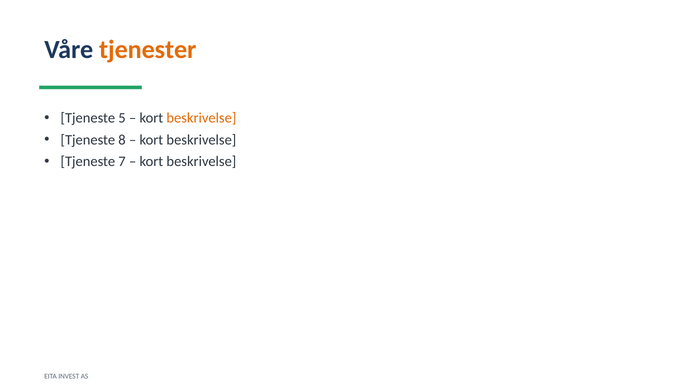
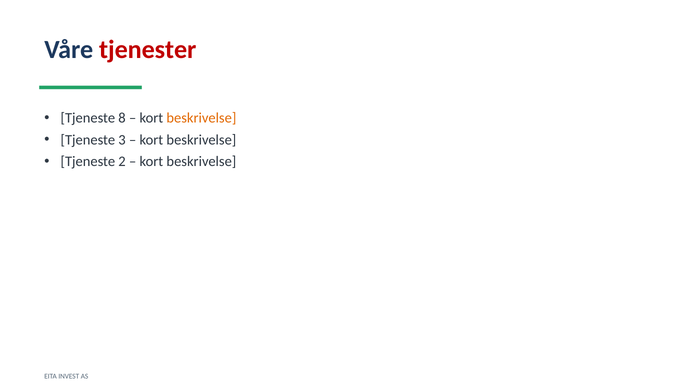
tjenester colour: orange -> red
5: 5 -> 8
8: 8 -> 3
7: 7 -> 2
